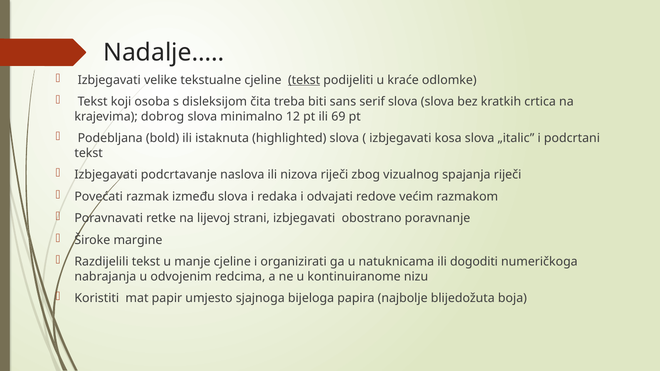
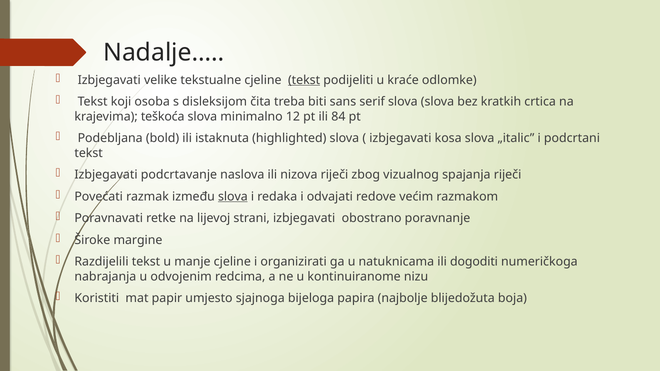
dobrog: dobrog -> teškoća
69: 69 -> 84
slova at (233, 197) underline: none -> present
